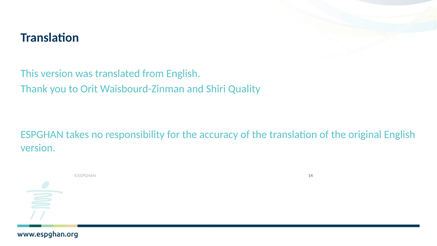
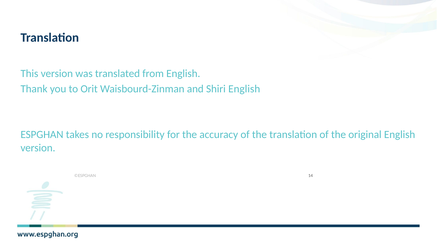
Shiri Quality: Quality -> English
